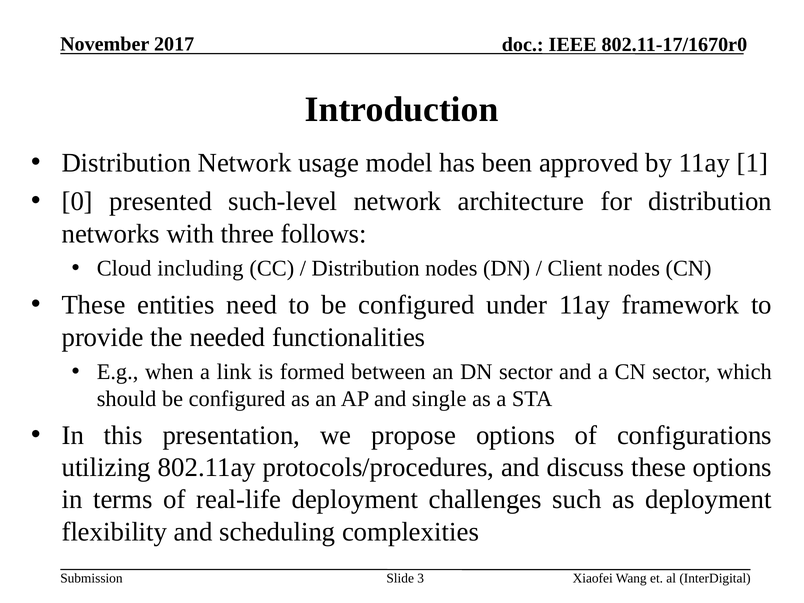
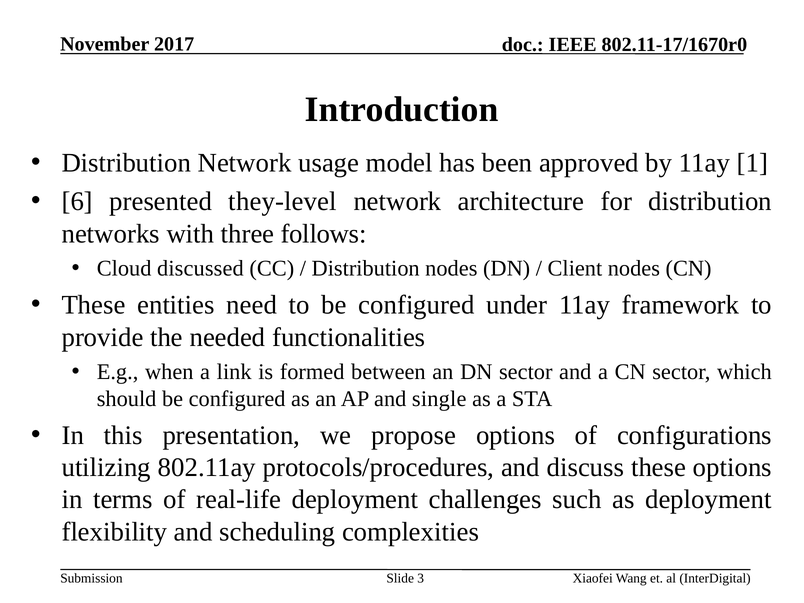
0: 0 -> 6
such-level: such-level -> they-level
including: including -> discussed
